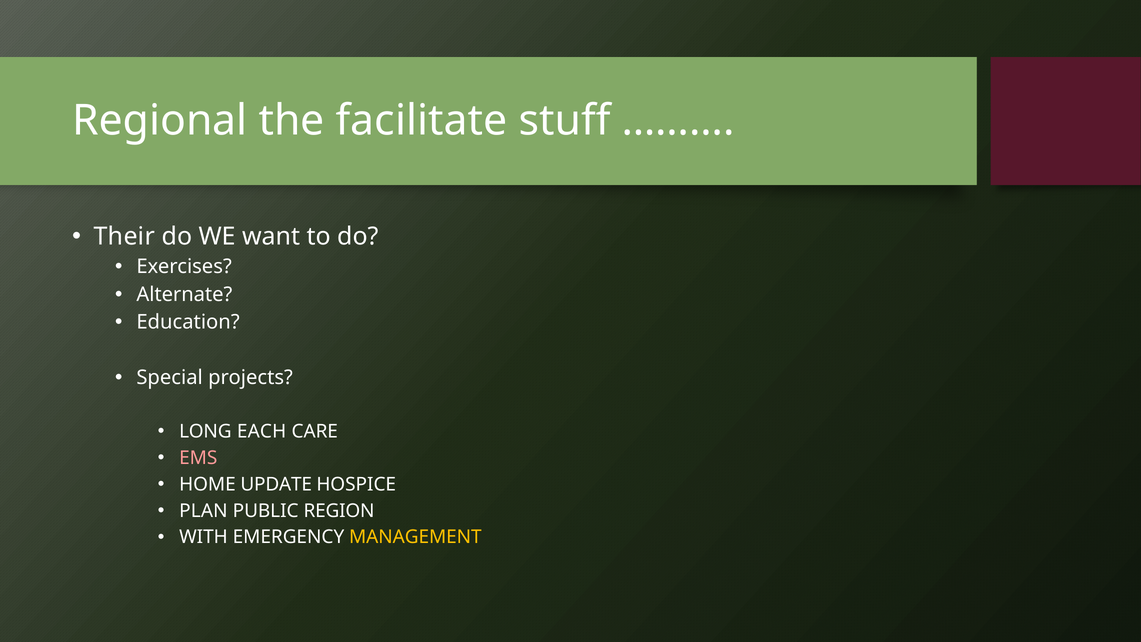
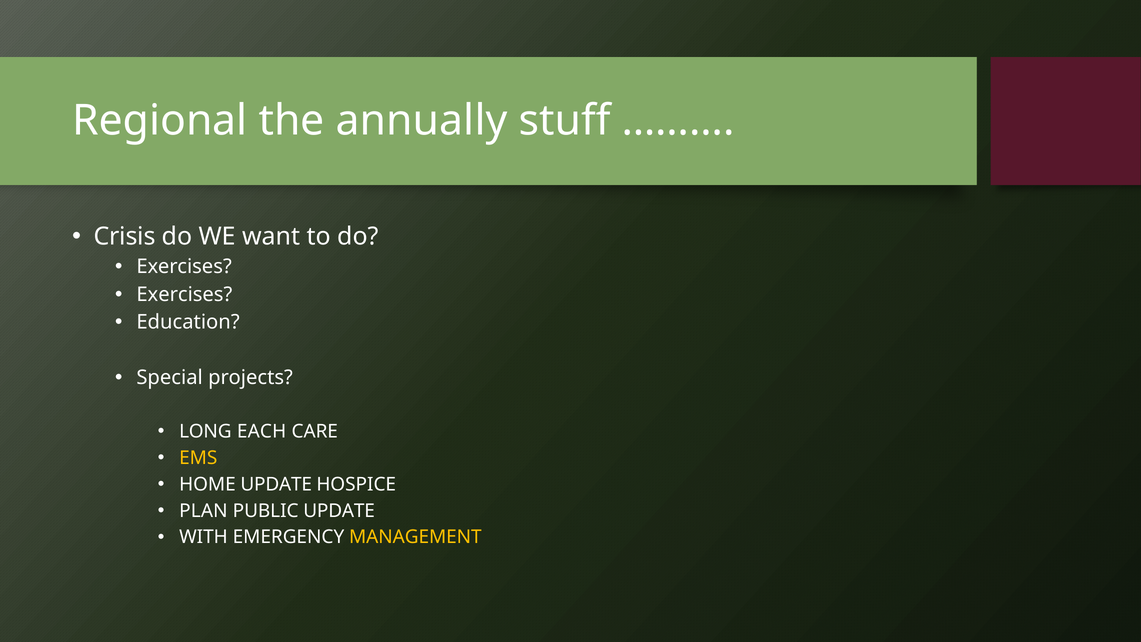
facilitate: facilitate -> annually
Their: Their -> Crisis
Alternate at (184, 294): Alternate -> Exercises
EMS colour: pink -> yellow
PUBLIC REGION: REGION -> UPDATE
